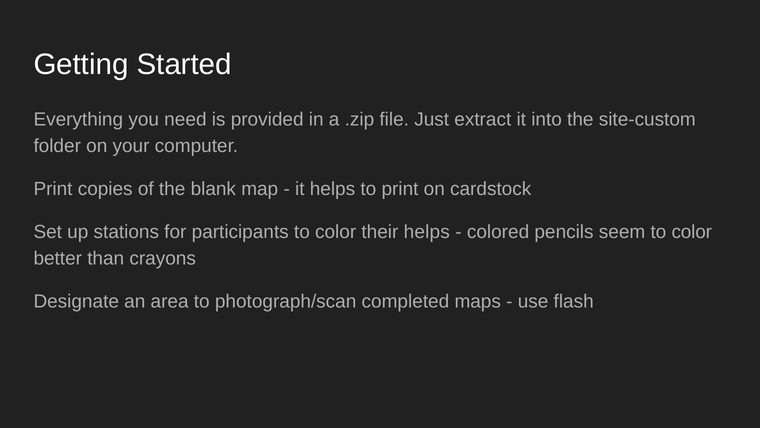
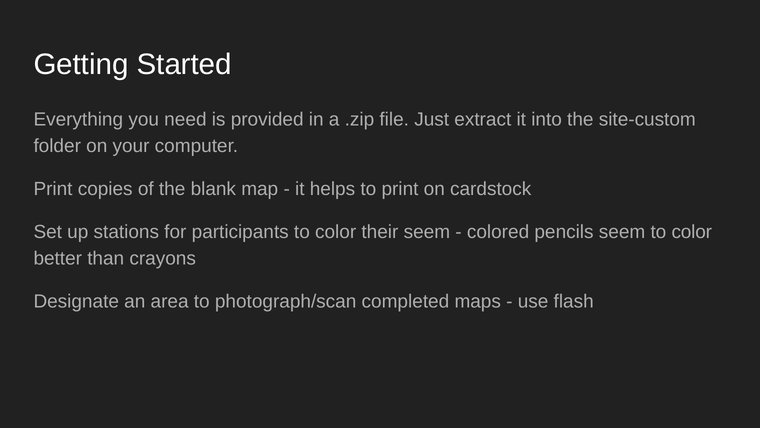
their helps: helps -> seem
